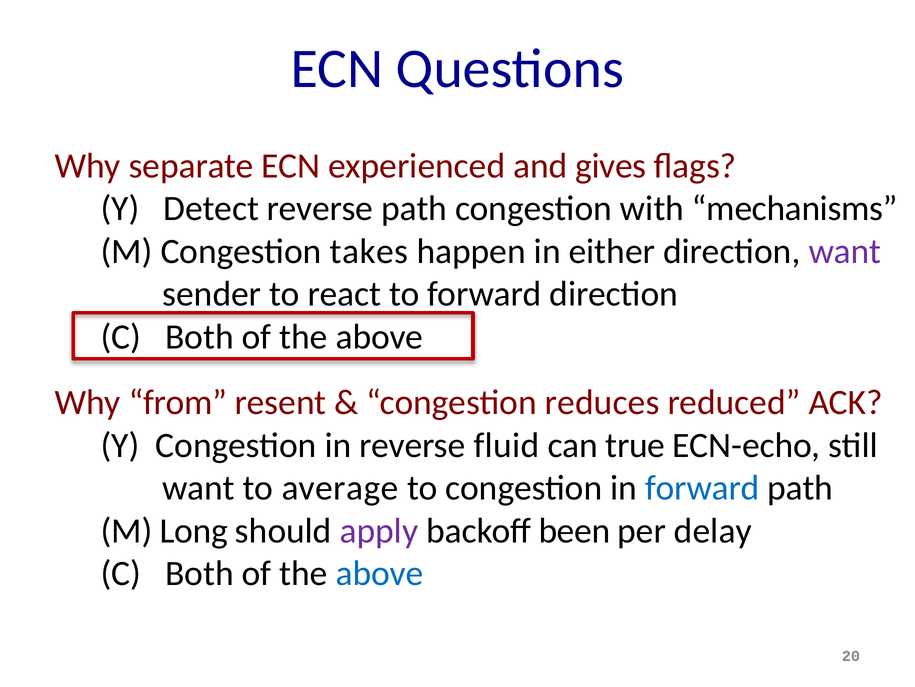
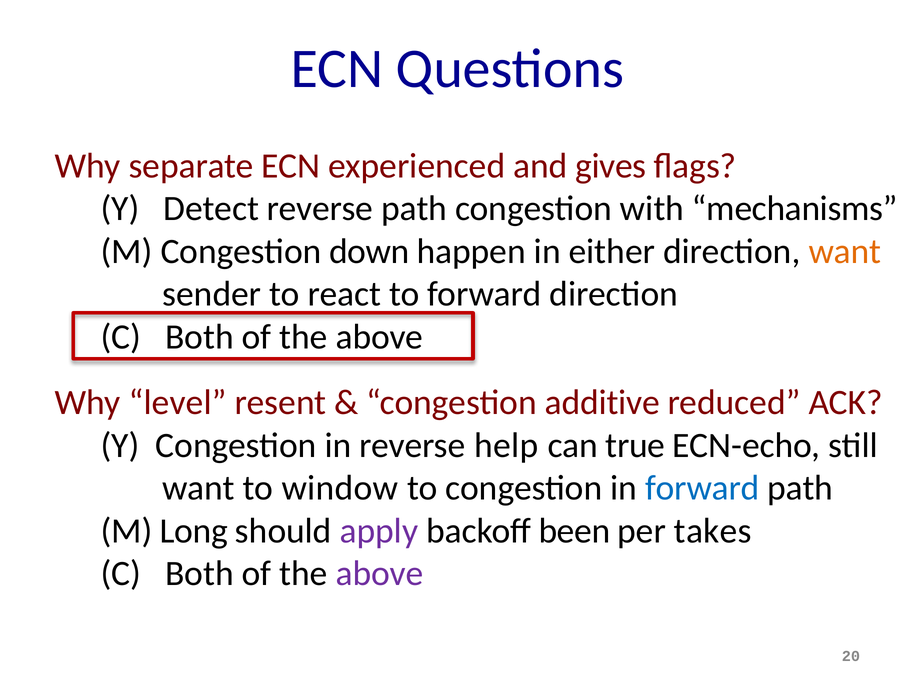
takes: takes -> down
want at (845, 251) colour: purple -> orange
from: from -> level
reduces: reduces -> additive
fluid: fluid -> help
average: average -> window
delay: delay -> takes
above at (379, 573) colour: blue -> purple
